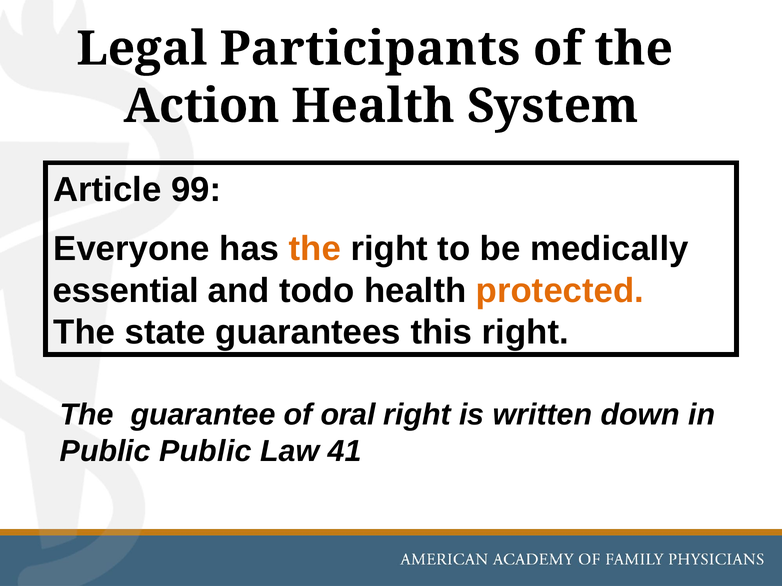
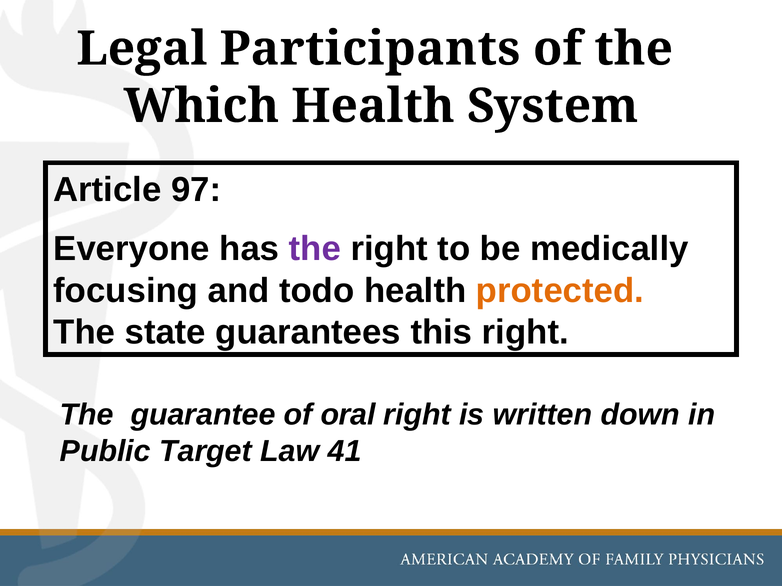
Action: Action -> Which
99: 99 -> 97
the at (315, 249) colour: orange -> purple
essential: essential -> focusing
Public Public: Public -> Target
